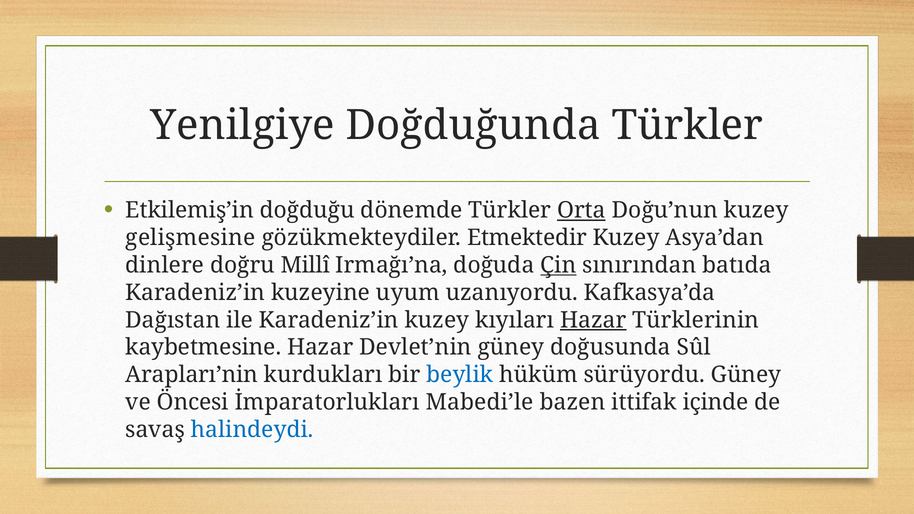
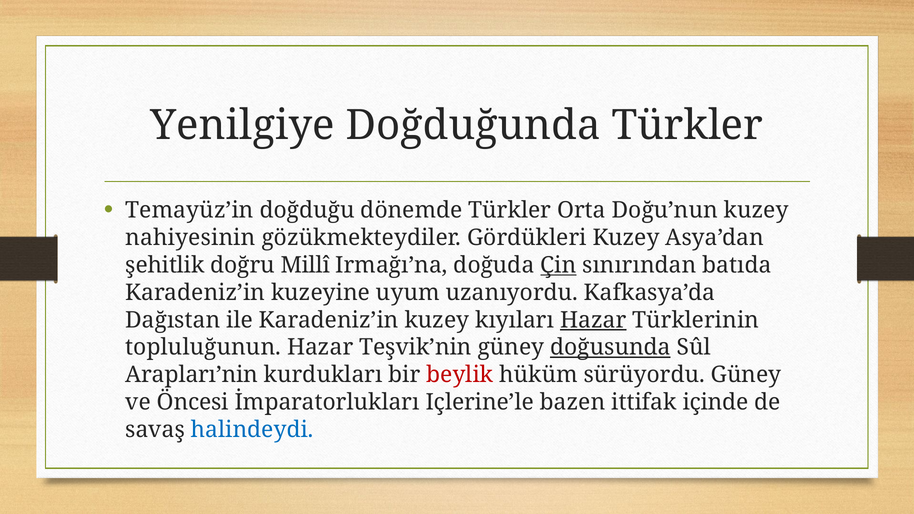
Etkilemiş’in: Etkilemiş’in -> Temayüz’in
Orta underline: present -> none
gelişmesine: gelişmesine -> nahiyesinin
Etmektedir: Etmektedir -> Gördükleri
dinlere: dinlere -> şehitlik
kaybetmesine: kaybetmesine -> topluluğunun
Devlet’nin: Devlet’nin -> Teşvik’nin
doğusunda underline: none -> present
beylik colour: blue -> red
Mabedi’le: Mabedi’le -> Içlerine’le
